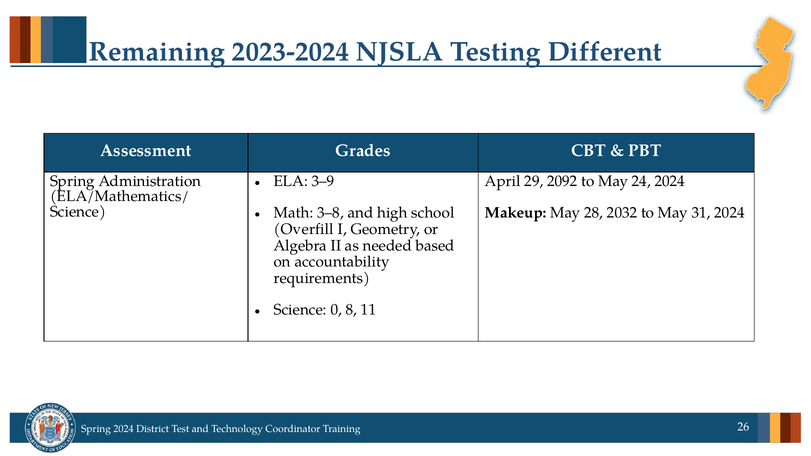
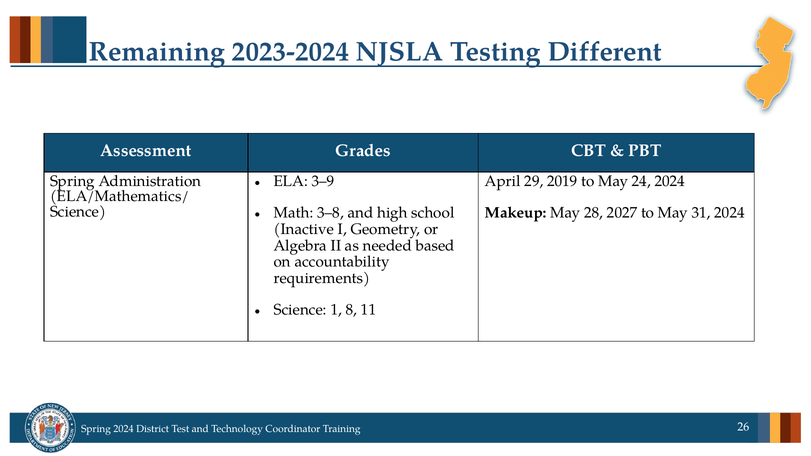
2092: 2092 -> 2019
2032: 2032 -> 2027
Overfill: Overfill -> Inactive
0: 0 -> 1
